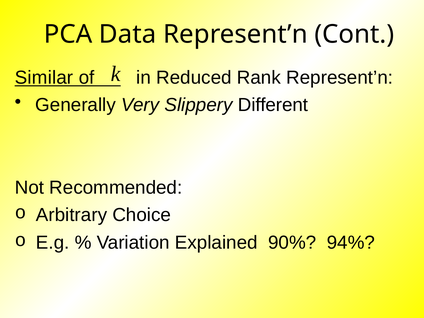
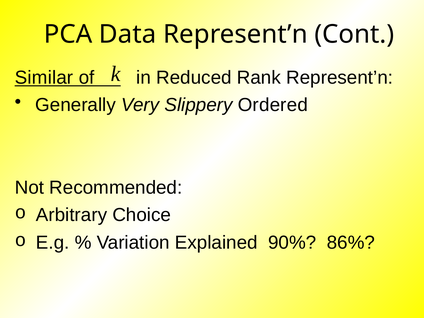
Different: Different -> Ordered
94%: 94% -> 86%
